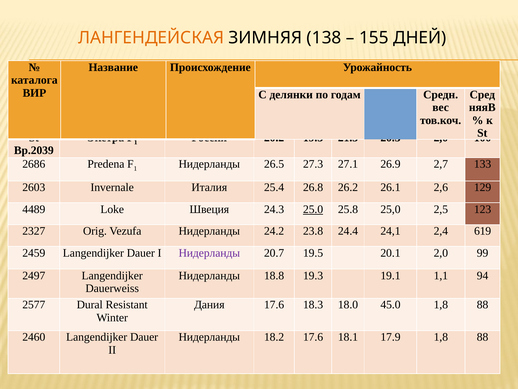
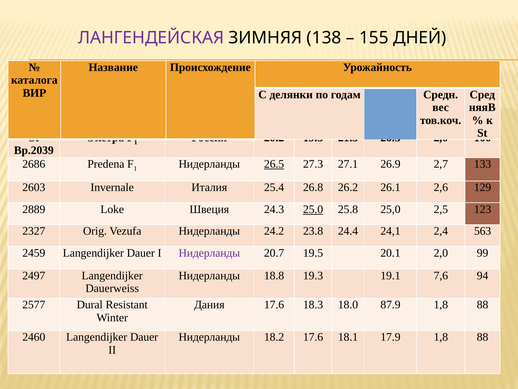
ЛАНГЕНДЕЙСКАЯ colour: orange -> purple
26.5 underline: none -> present
4489: 4489 -> 2889
619: 619 -> 563
1,1: 1,1 -> 7,6
45.0: 45.0 -> 87.9
